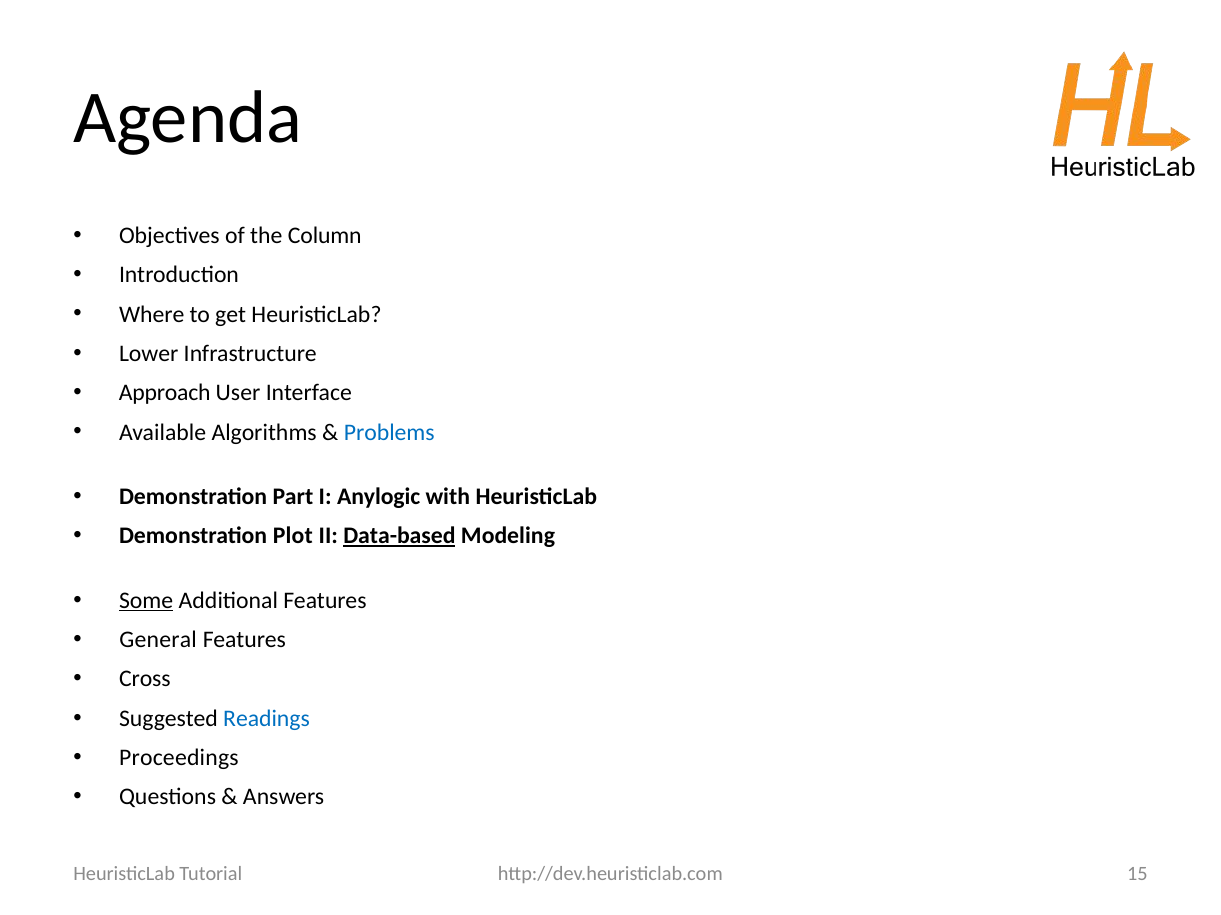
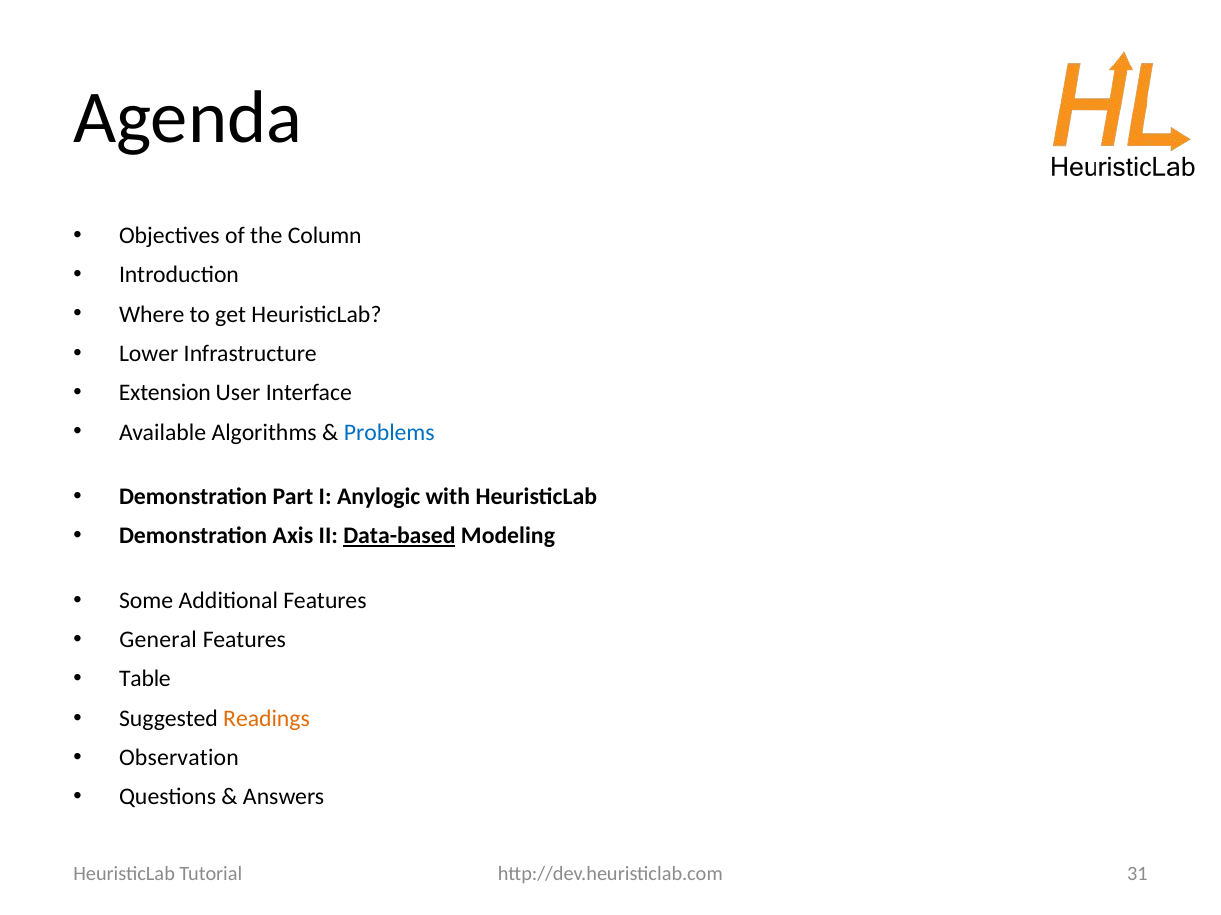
Approach: Approach -> Extension
Plot: Plot -> Axis
Some underline: present -> none
Cross: Cross -> Table
Readings colour: blue -> orange
Proceedings: Proceedings -> Observation
15: 15 -> 31
